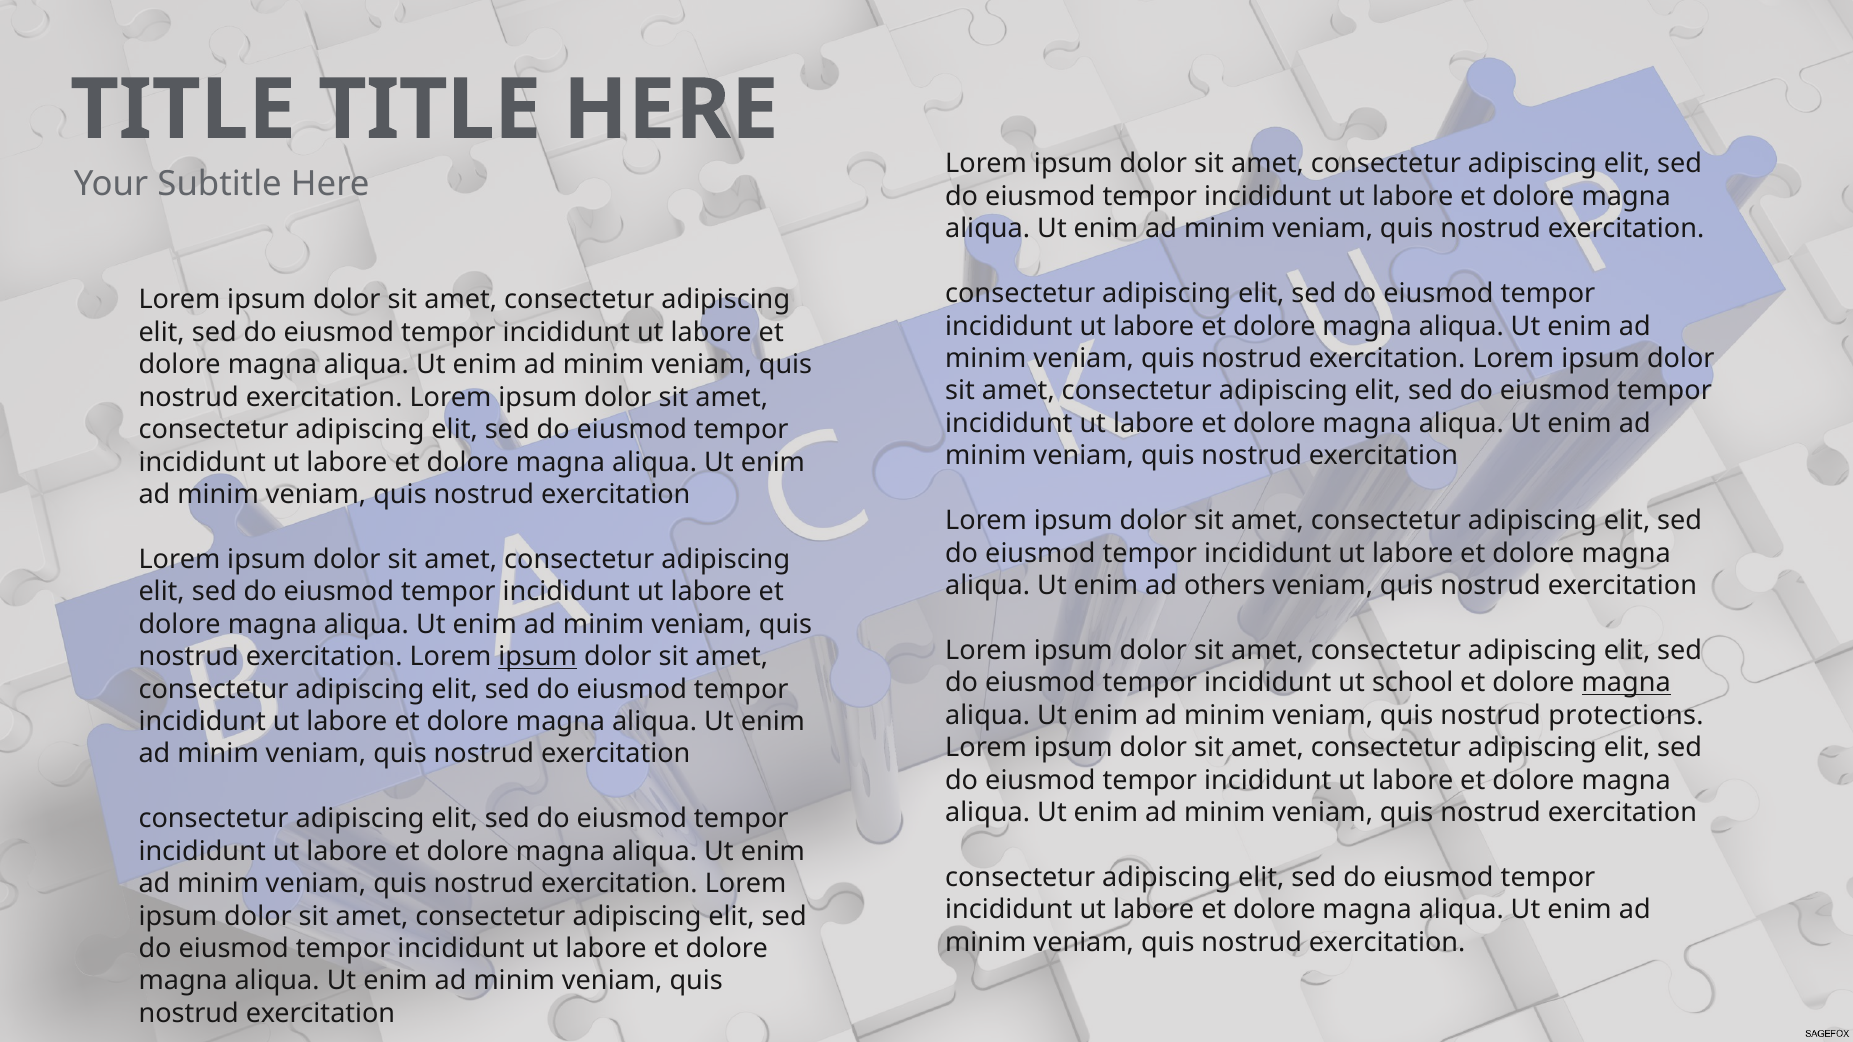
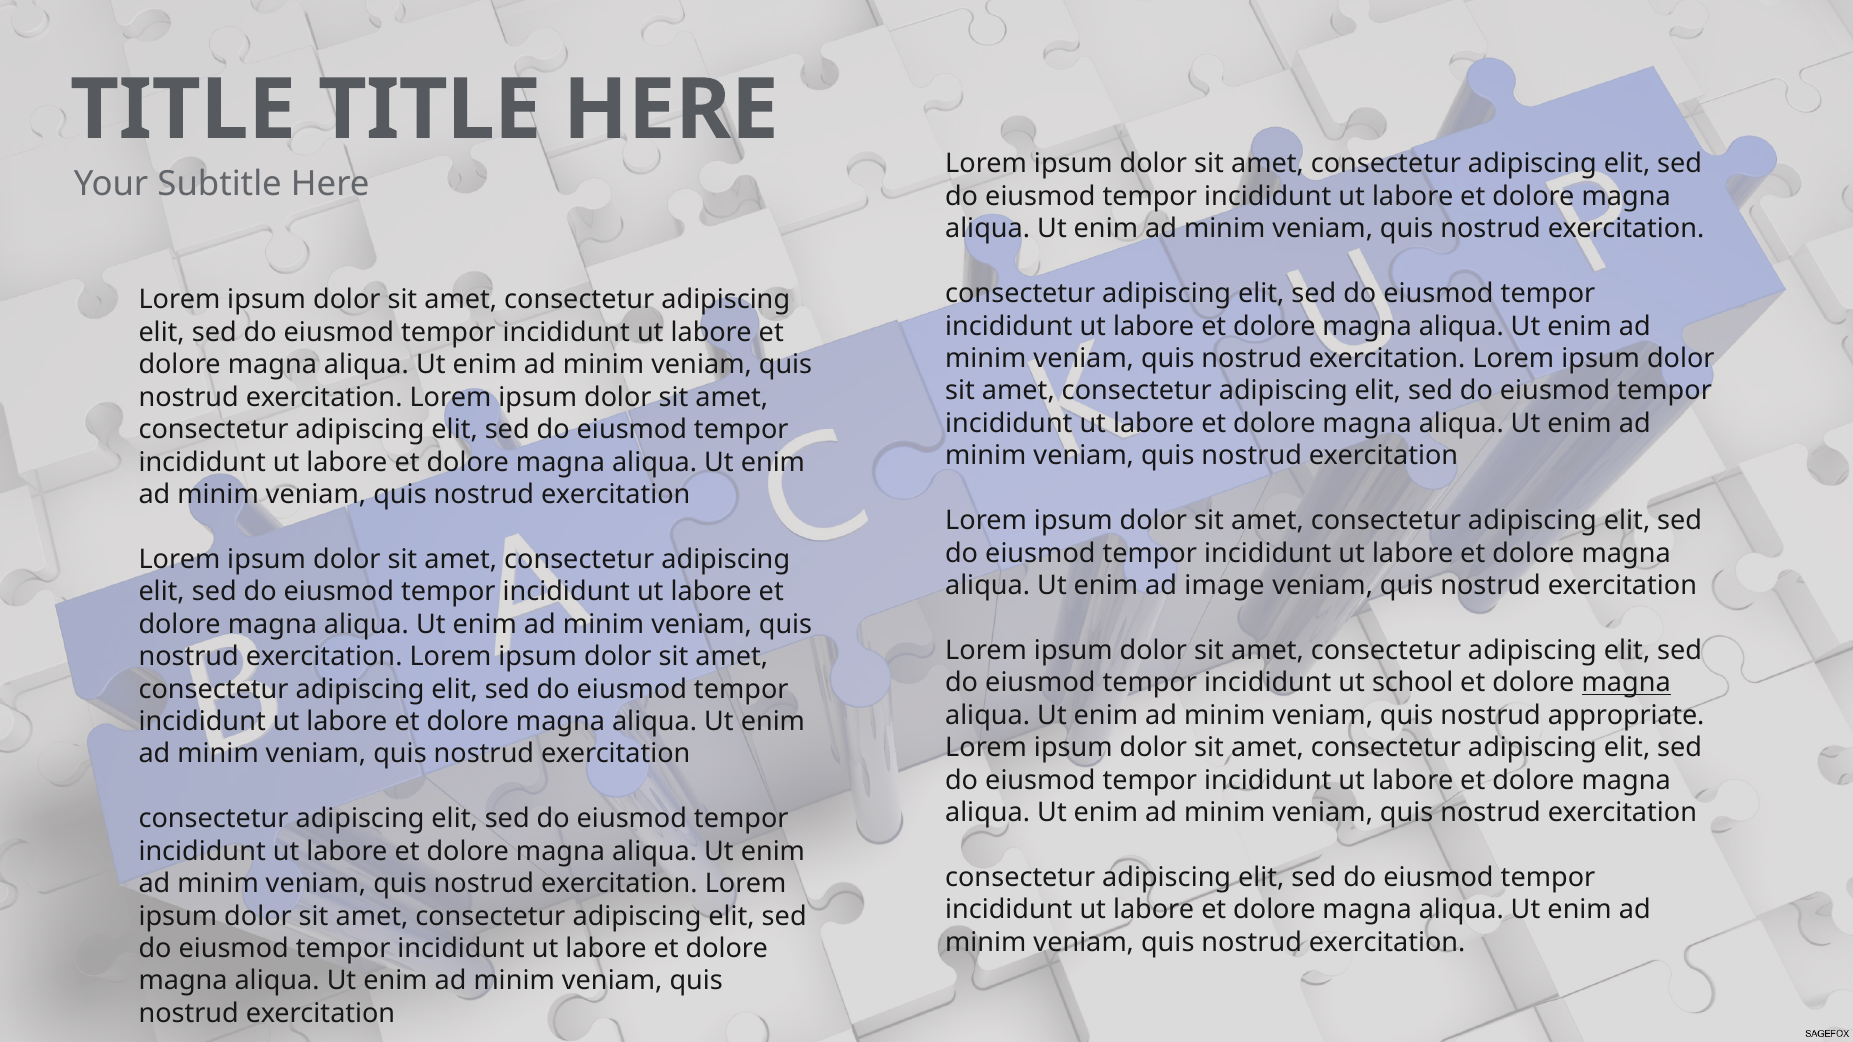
others: others -> image
ipsum at (538, 657) underline: present -> none
protections: protections -> appropriate
